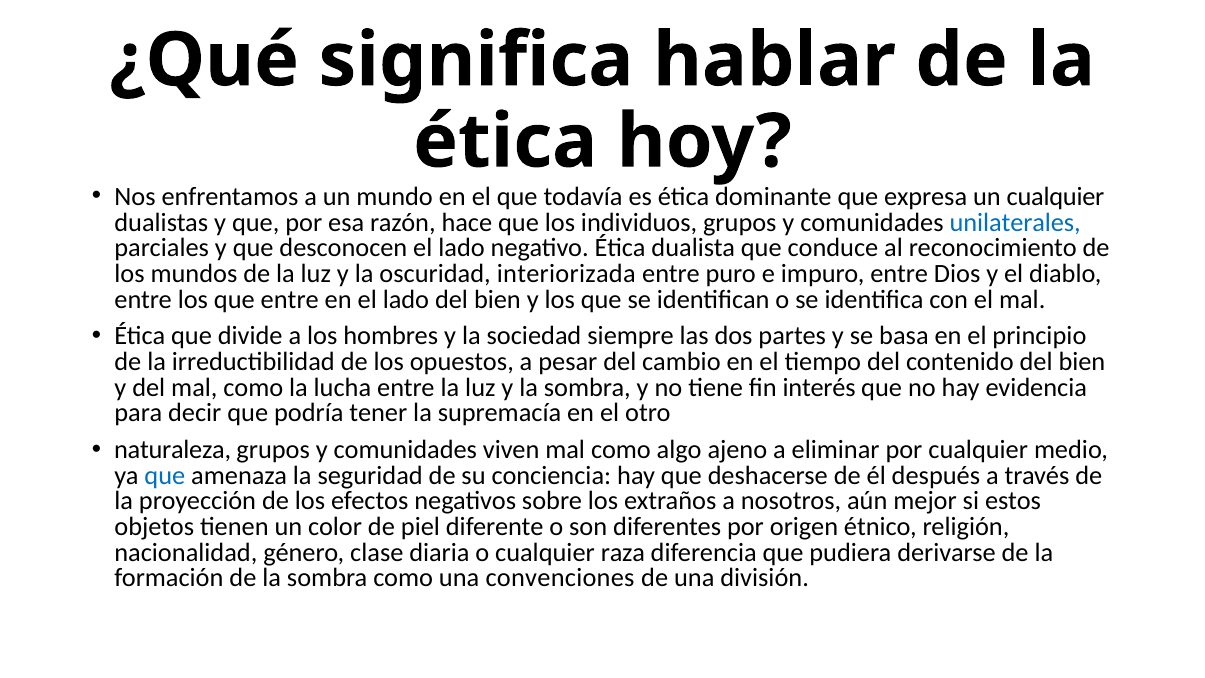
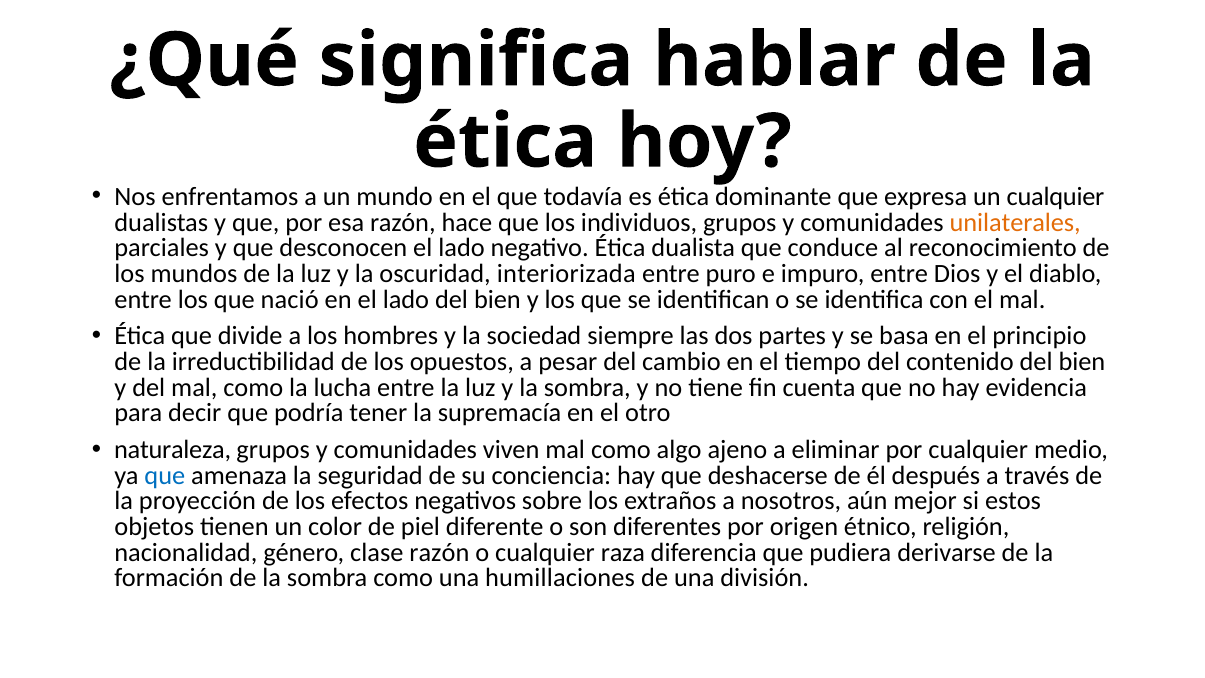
unilaterales colour: blue -> orange
que entre: entre -> nació
interés: interés -> cuenta
clase diaria: diaria -> razón
convenciones: convenciones -> humillaciones
